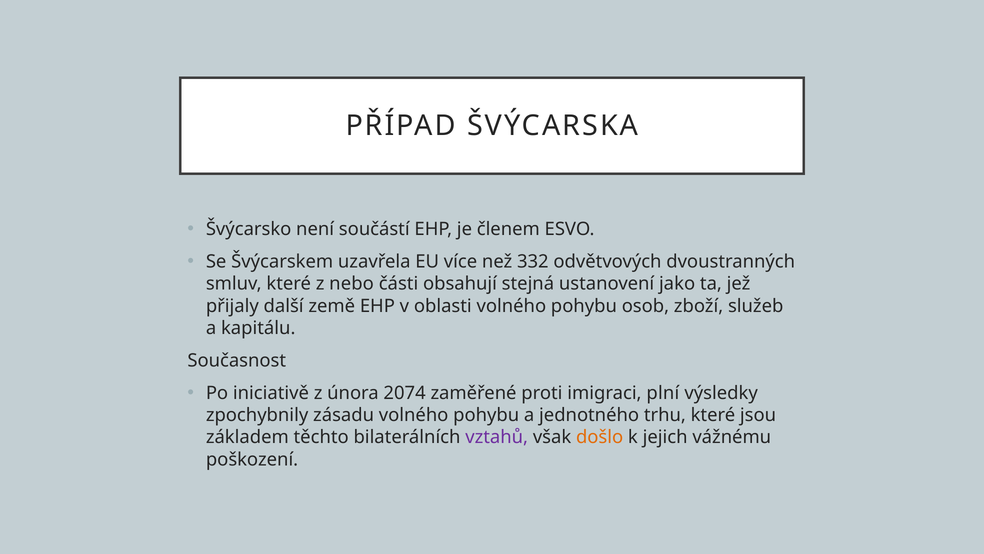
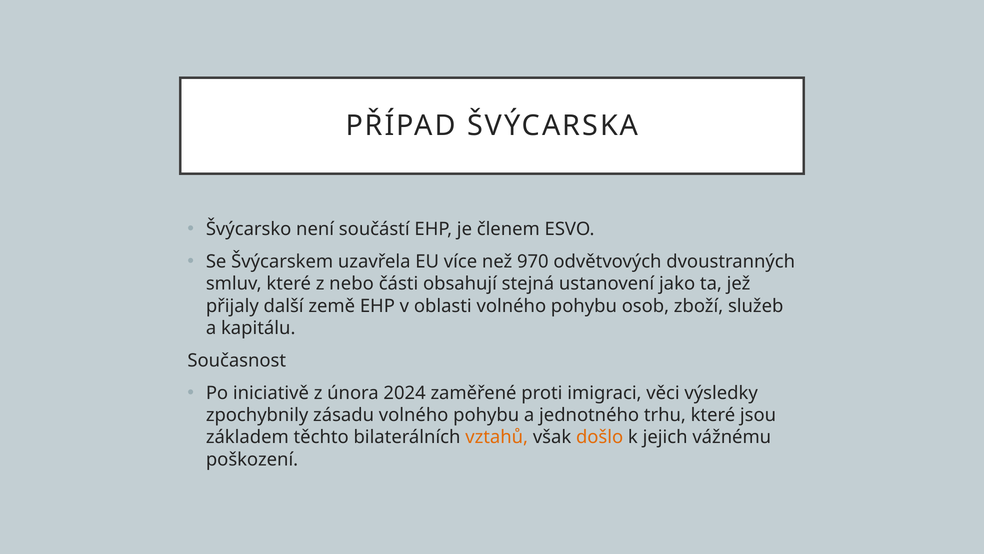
332: 332 -> 970
2074: 2074 -> 2024
plní: plní -> věci
vztahů colour: purple -> orange
